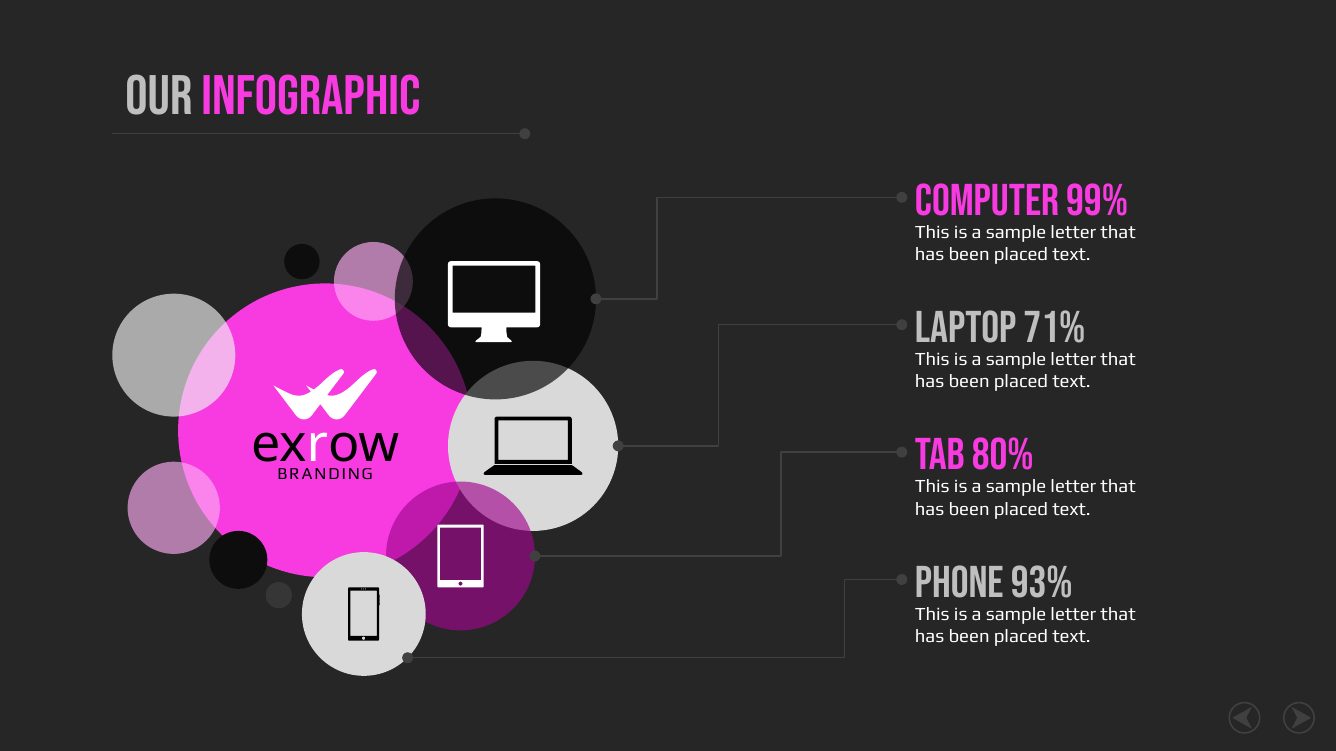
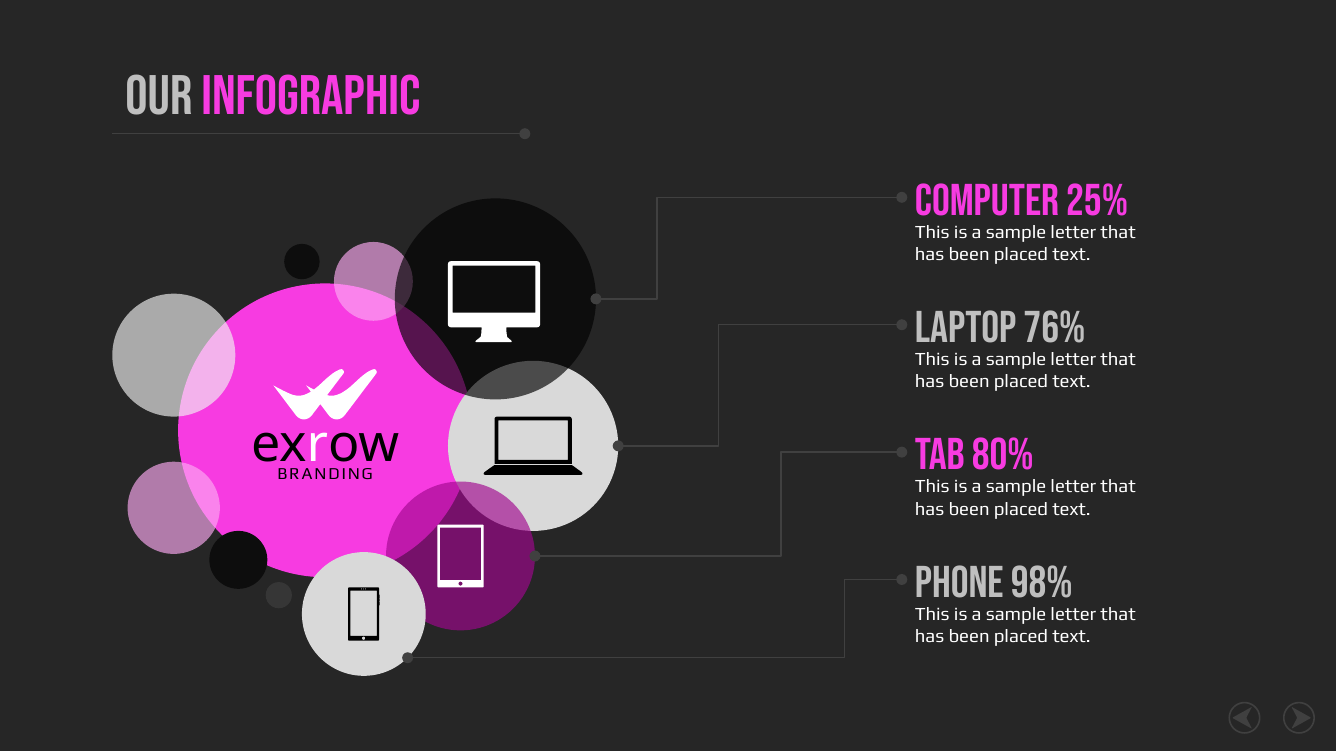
99%: 99% -> 25%
71%: 71% -> 76%
93%: 93% -> 98%
